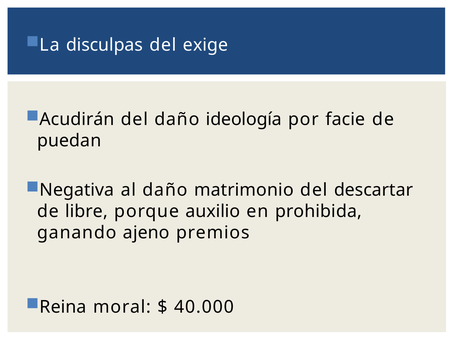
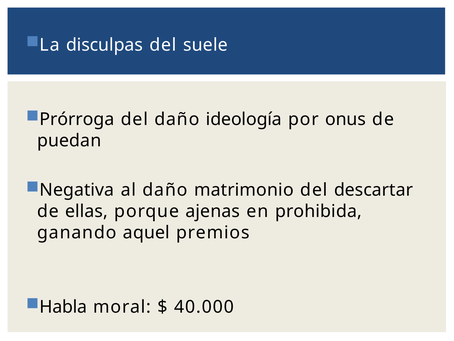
exige: exige -> suele
Acudirán: Acudirán -> Prórroga
facie: facie -> onus
libre: libre -> ellas
auxilio: auxilio -> ajenas
ajeno: ajeno -> aquel
Reina: Reina -> Habla
